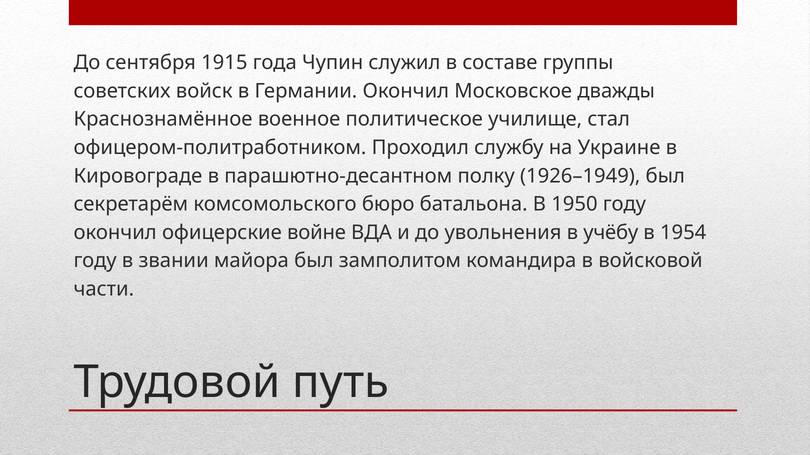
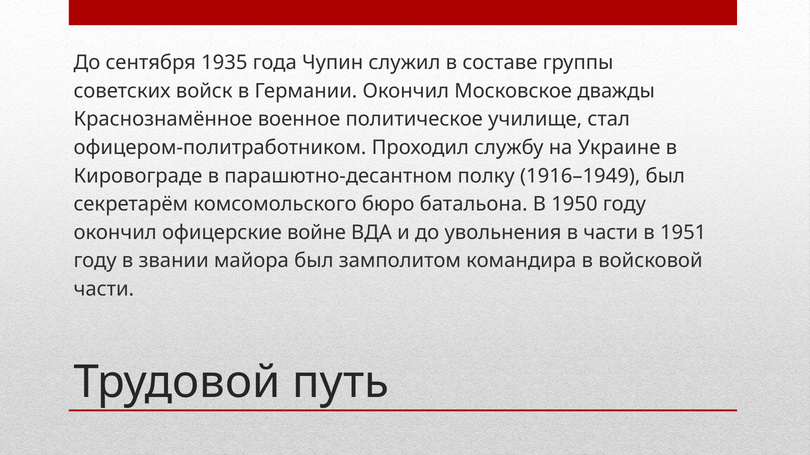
1915: 1915 -> 1935
1926–1949: 1926–1949 -> 1916–1949
в учёбу: учёбу -> части
1954: 1954 -> 1951
